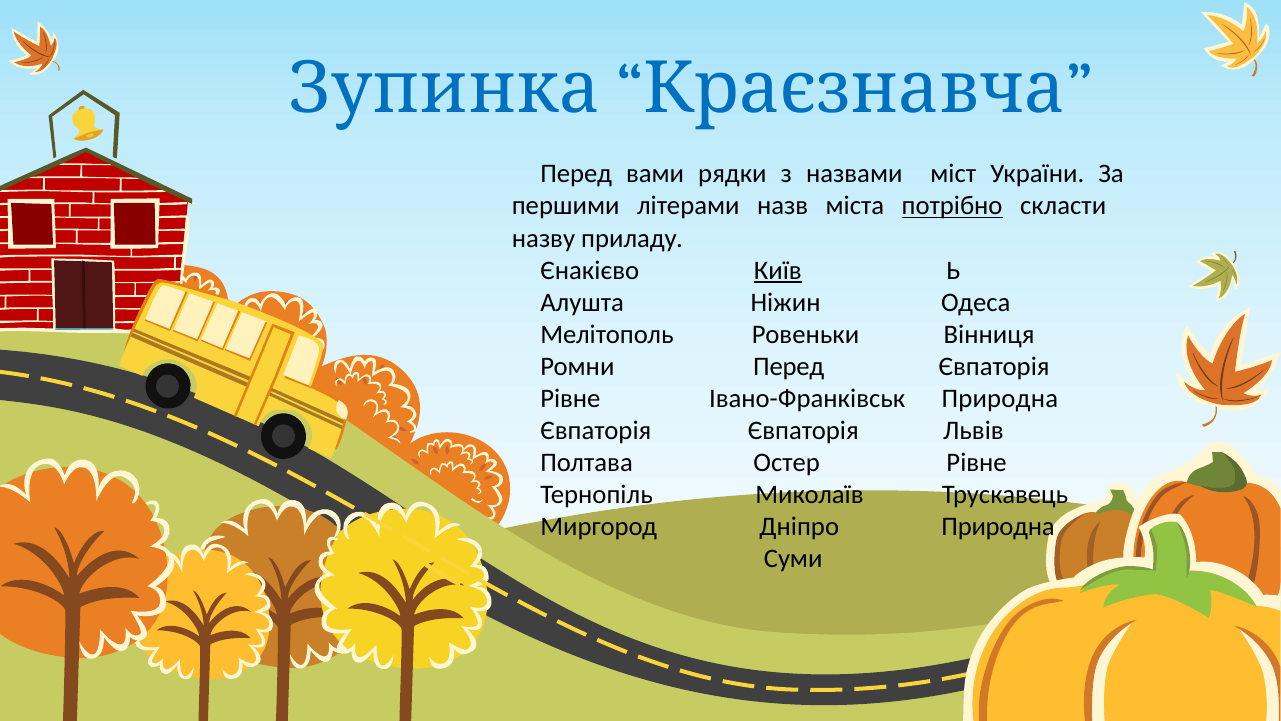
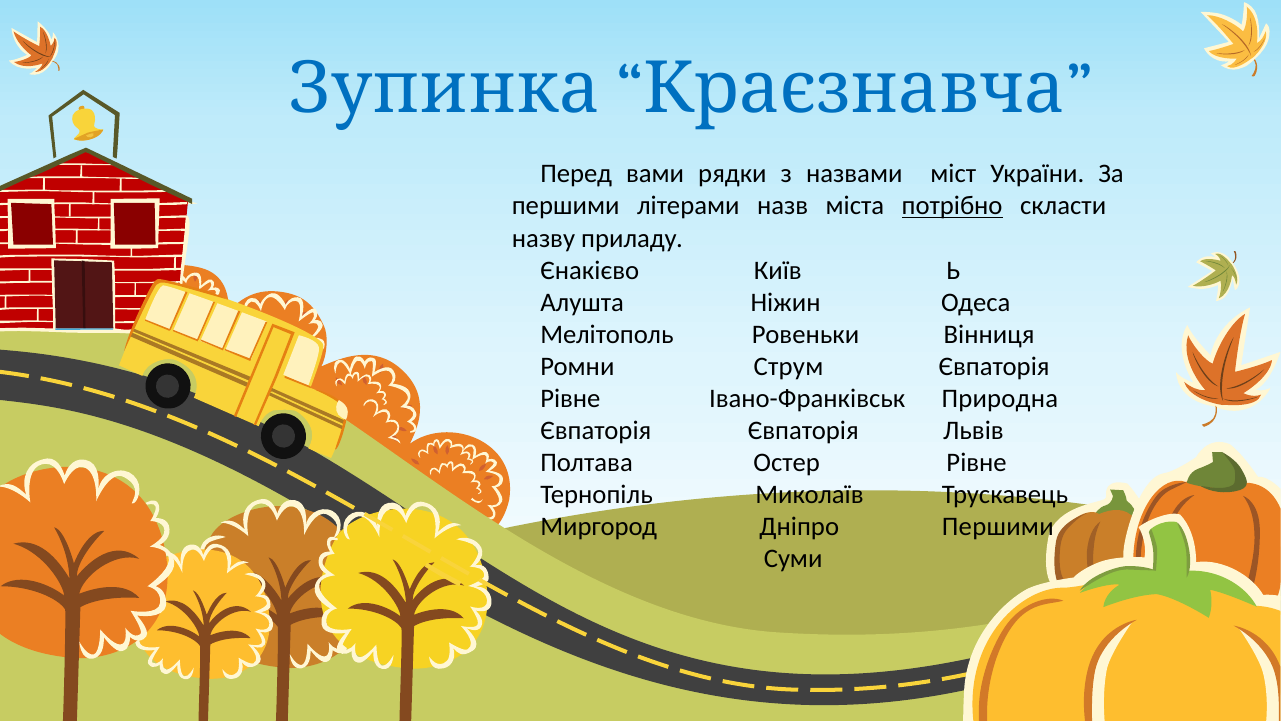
Київ underline: present -> none
Ромни Перед: Перед -> Струм
Дніпро Природна: Природна -> Першими
